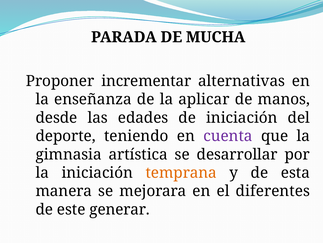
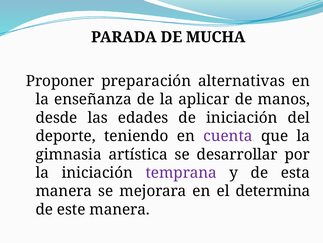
incrementar: incrementar -> preparación
temprana colour: orange -> purple
diferentes: diferentes -> determina
este generar: generar -> manera
